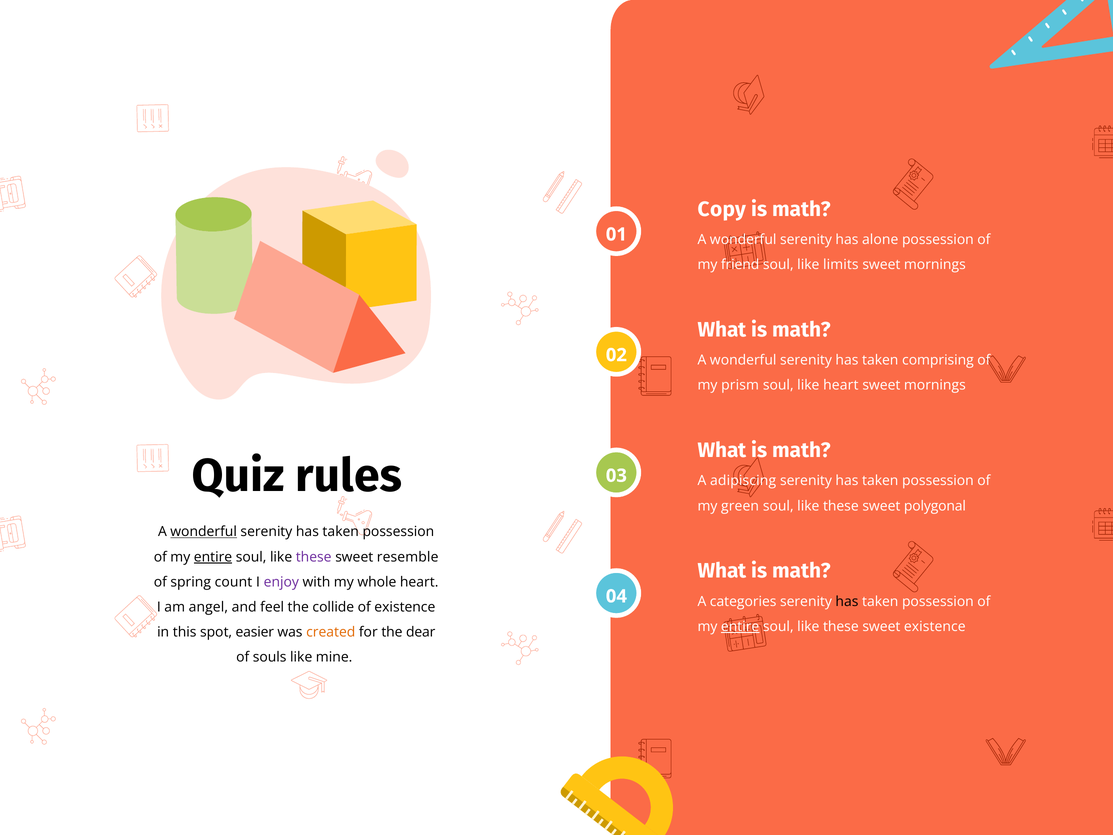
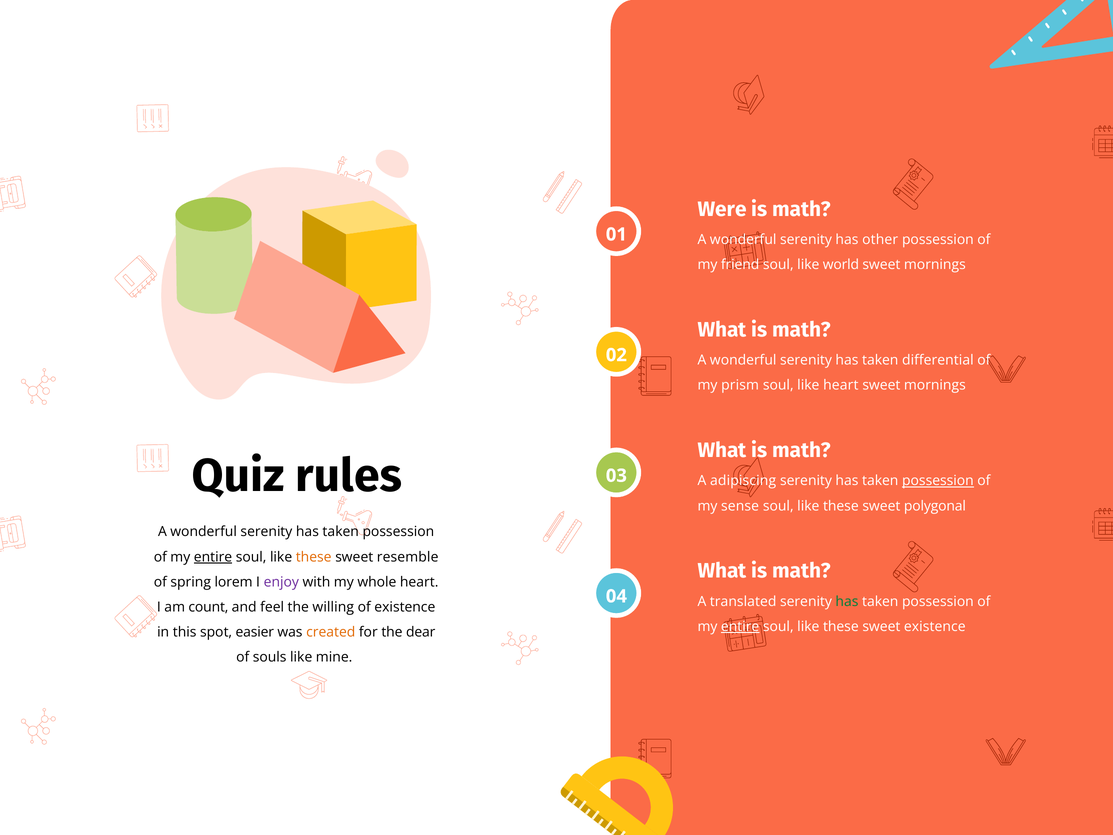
Copy: Copy -> Were
alone: alone -> other
limits: limits -> world
comprising: comprising -> differential
possession at (938, 481) underline: none -> present
green: green -> sense
wonderful at (204, 532) underline: present -> none
these at (314, 557) colour: purple -> orange
count: count -> lorem
categories: categories -> translated
has at (847, 601) colour: black -> green
angel: angel -> count
collide: collide -> willing
